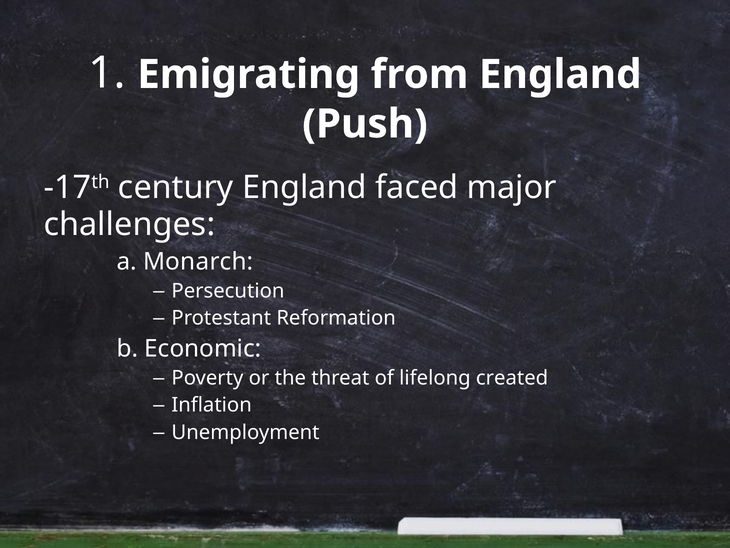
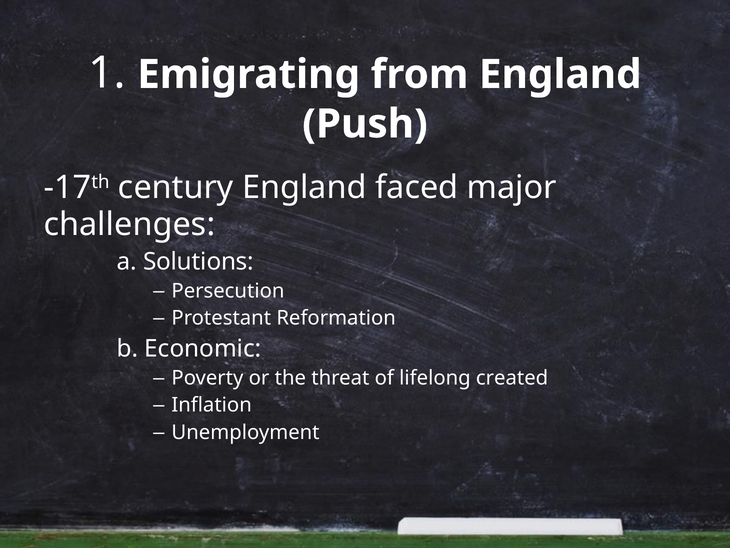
Monarch: Monarch -> Solutions
